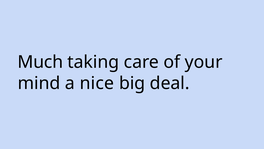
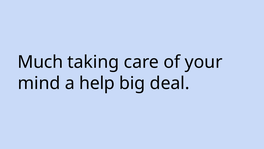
nice: nice -> help
